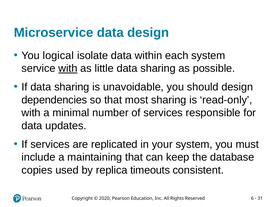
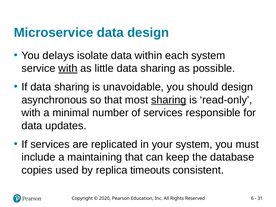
logical: logical -> delays
dependencies: dependencies -> asynchronous
sharing at (169, 100) underline: none -> present
